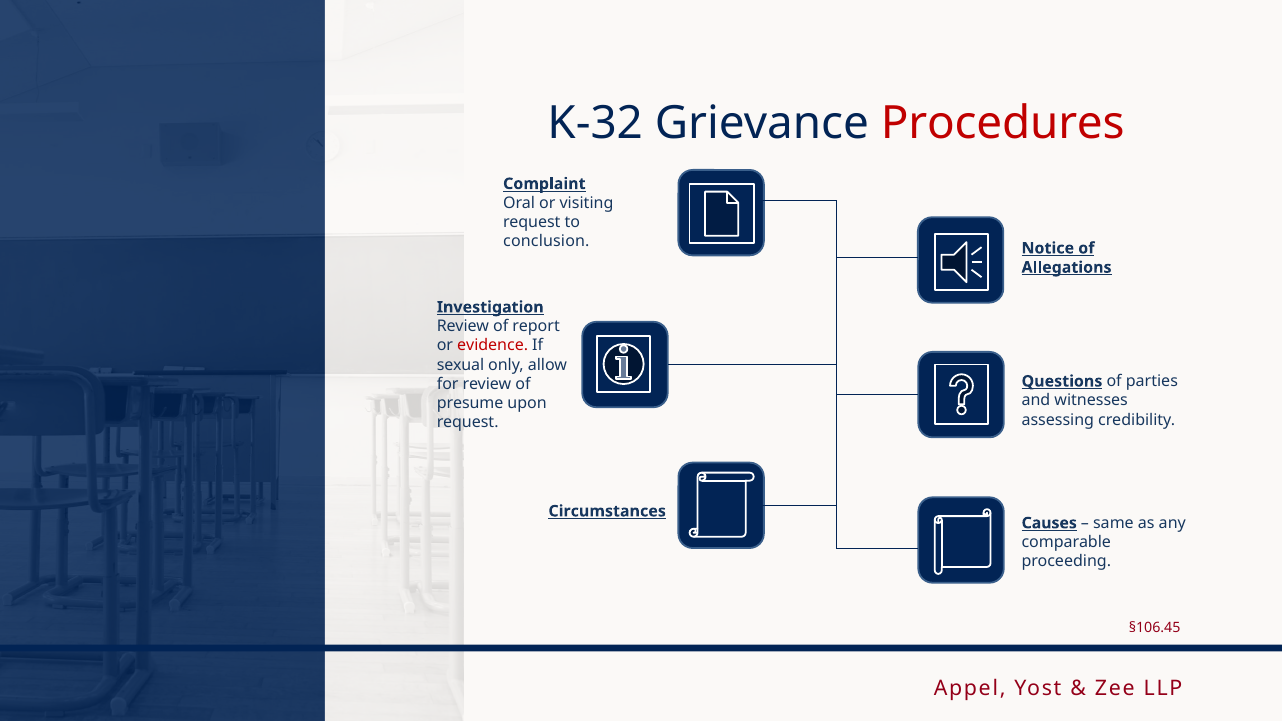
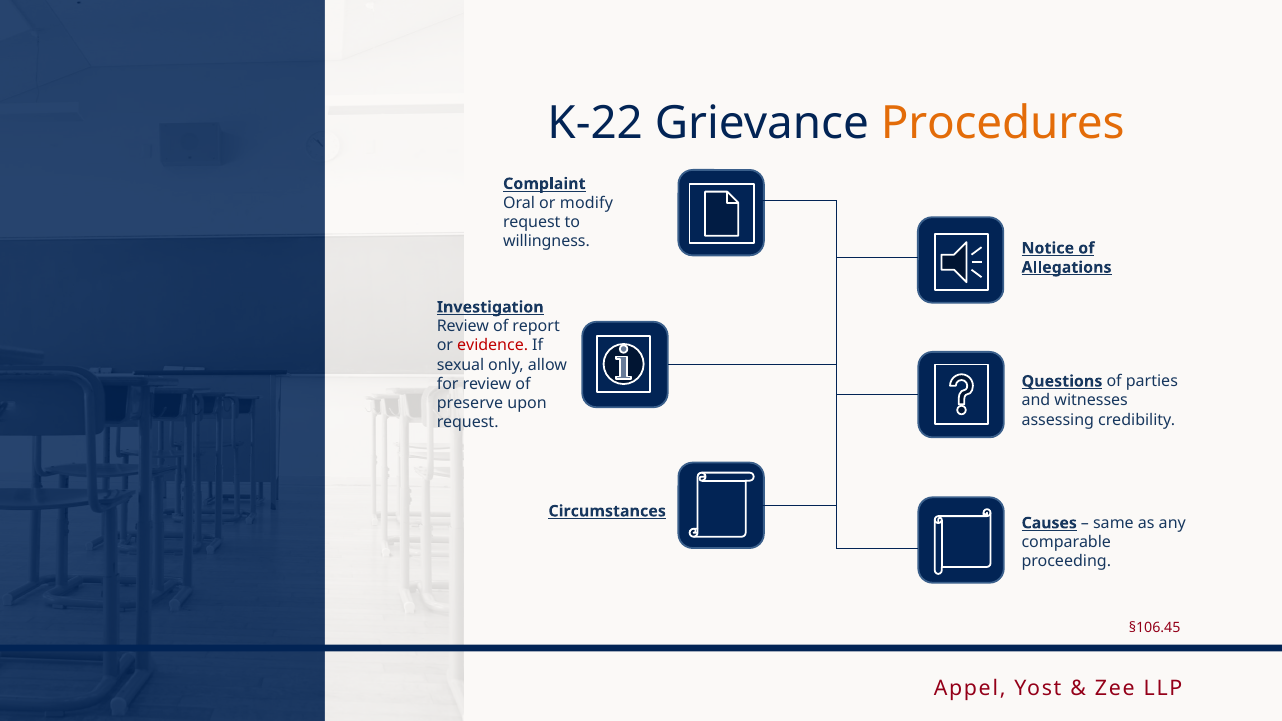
K-32: K-32 -> K-22
Procedures colour: red -> orange
visiting: visiting -> modify
conclusion: conclusion -> willingness
presume: presume -> preserve
